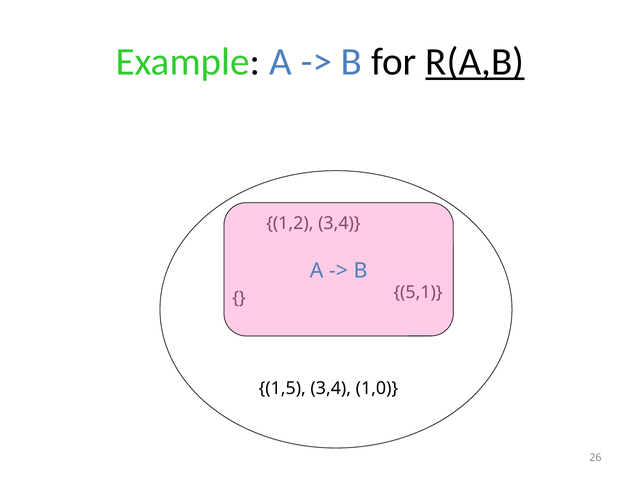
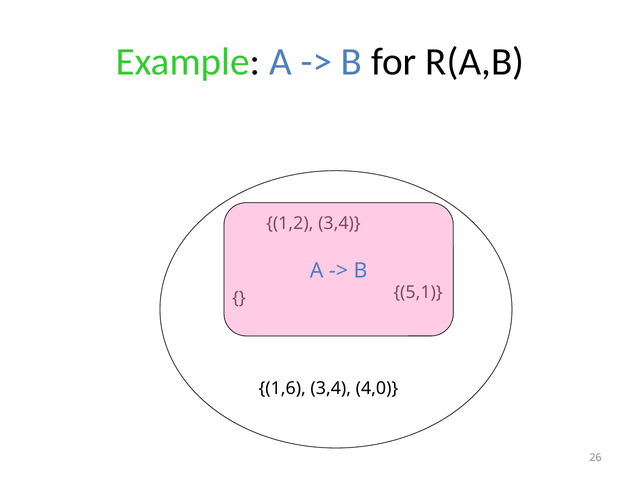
R(A,B underline: present -> none
1,5: 1,5 -> 1,6
1,0: 1,0 -> 4,0
